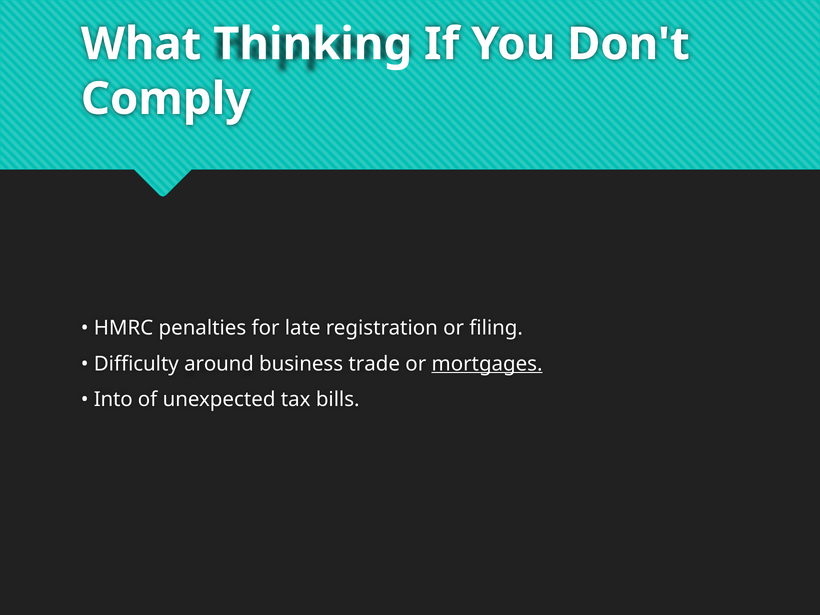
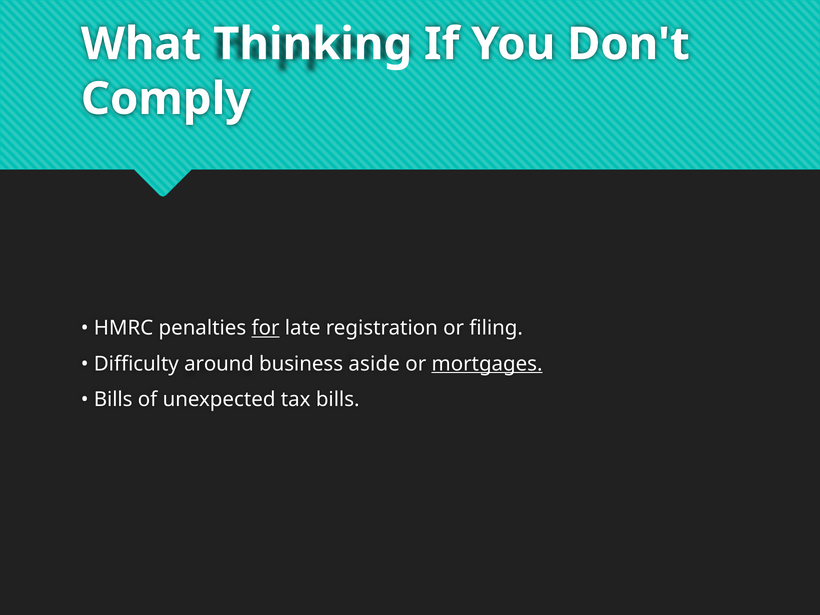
for underline: none -> present
trade: trade -> aside
Into at (113, 399): Into -> Bills
